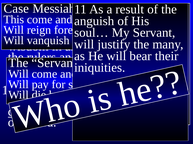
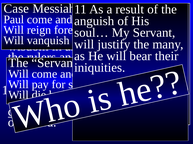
This at (14, 20): This -> Paul
